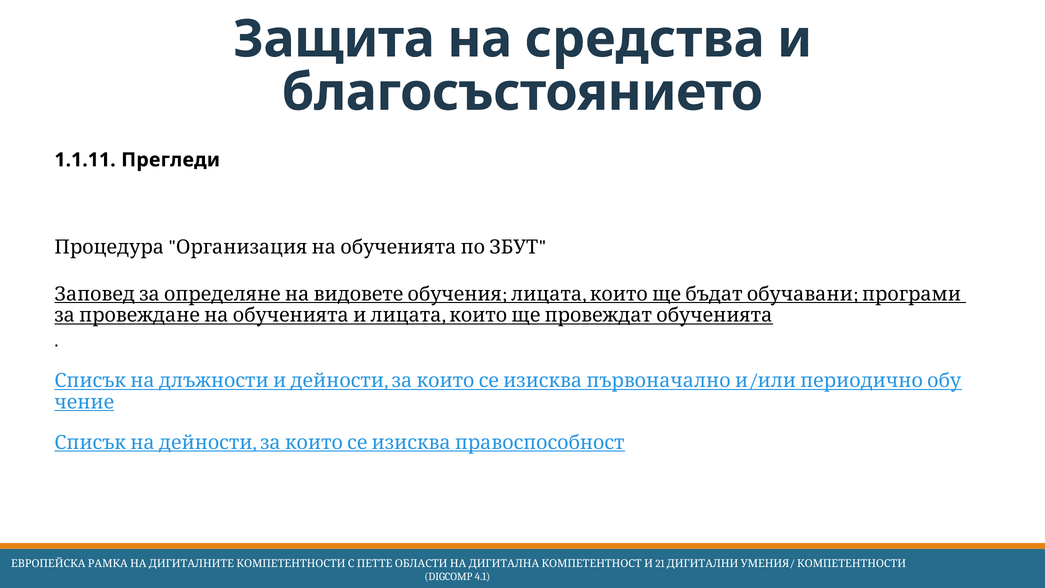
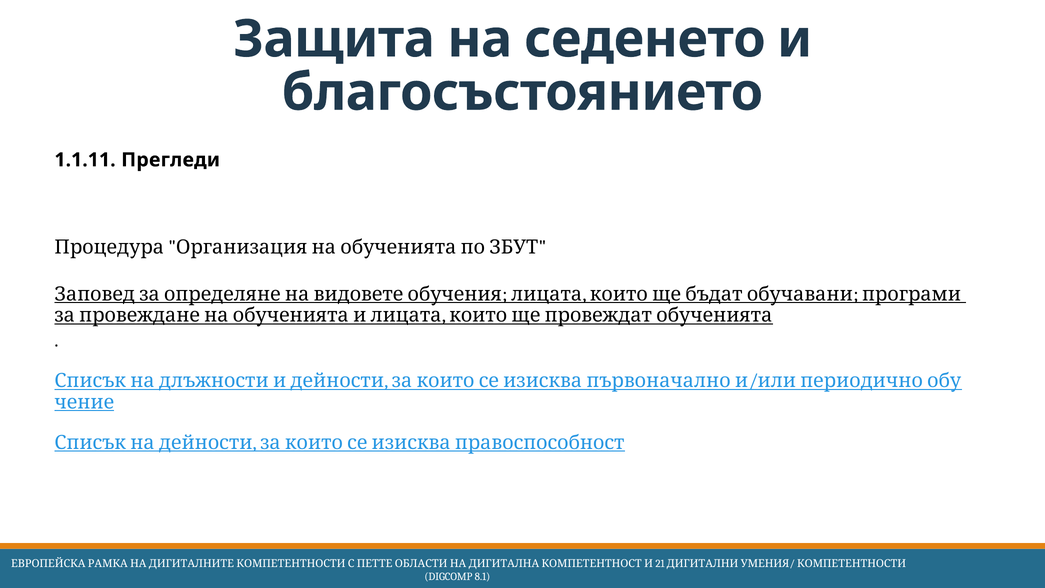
средства: средства -> седенето
4.1: 4.1 -> 8.1
